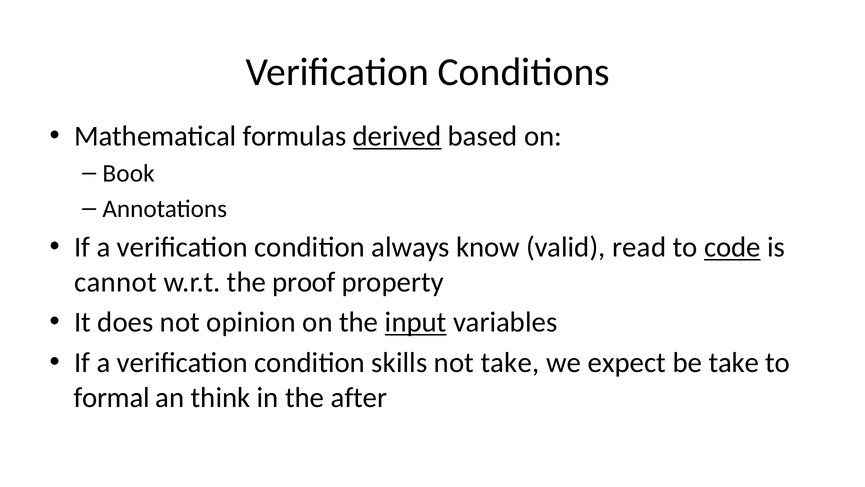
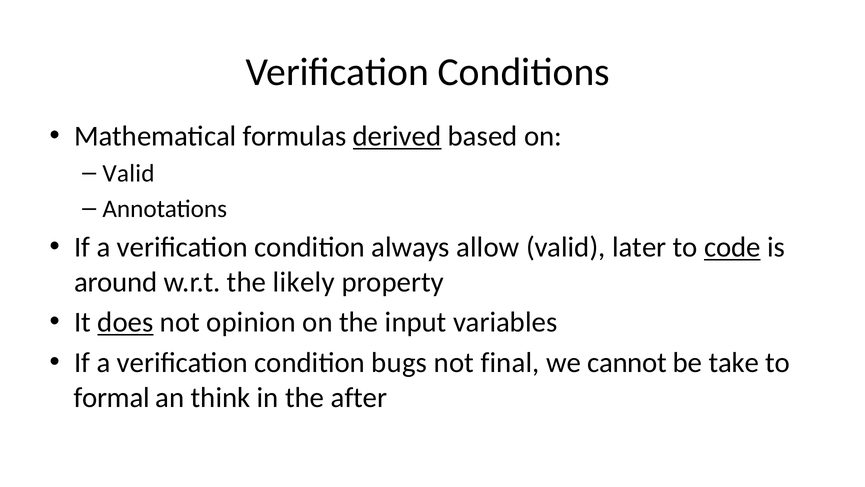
Book at (129, 173): Book -> Valid
know: know -> allow
read: read -> later
cannot: cannot -> around
proof: proof -> likely
does underline: none -> present
input underline: present -> none
skills: skills -> bugs
not take: take -> final
expect: expect -> cannot
